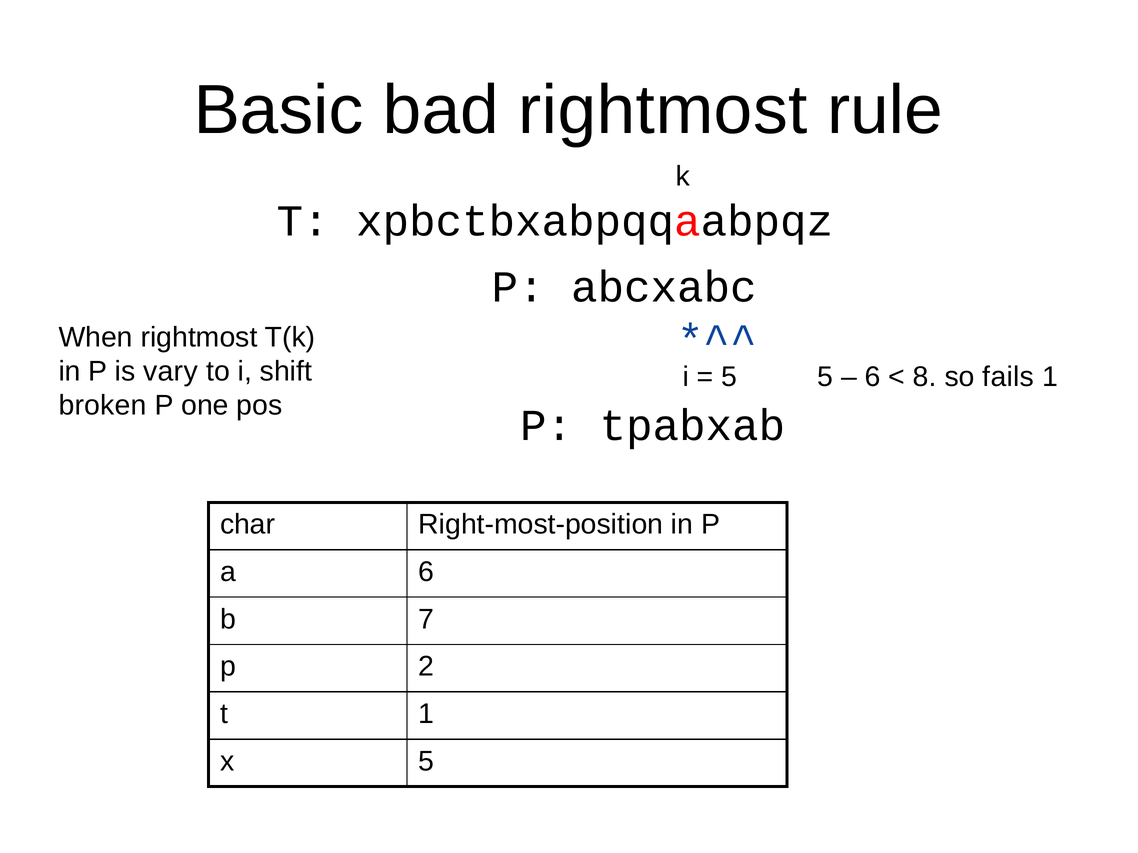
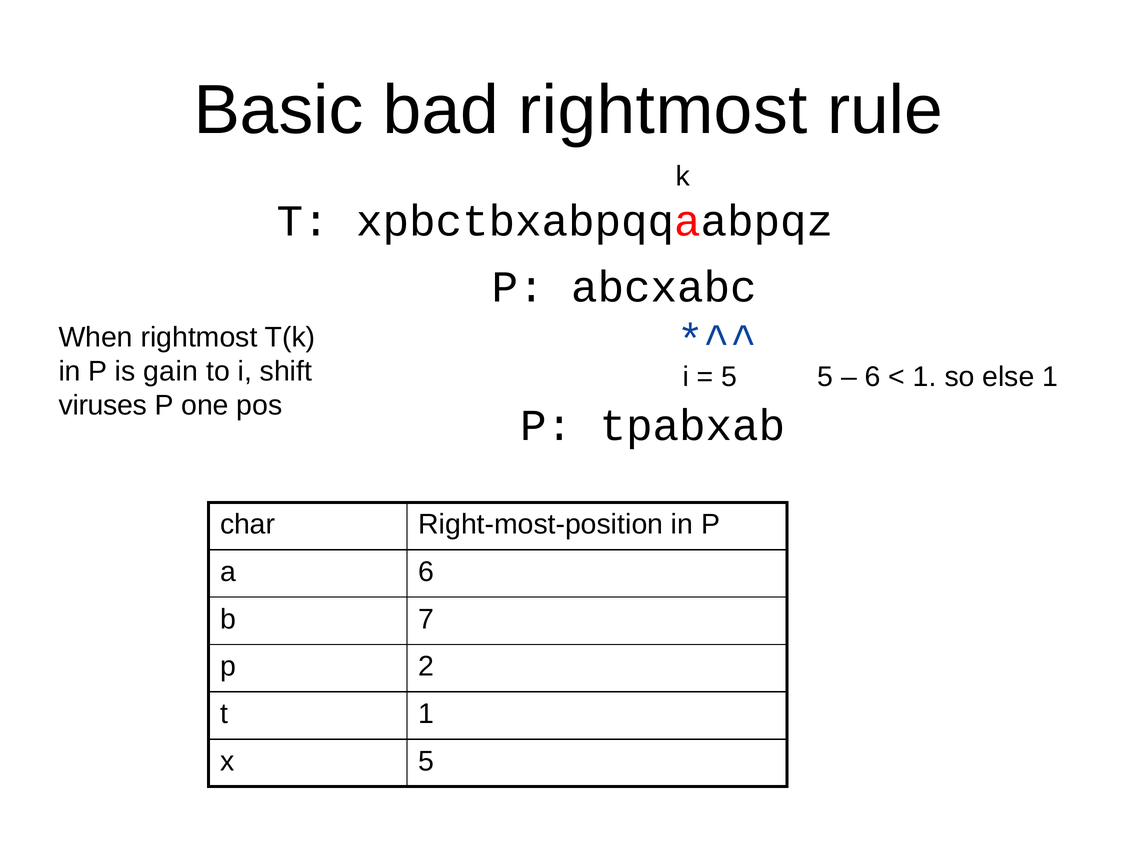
vary: vary -> gain
8 at (925, 377): 8 -> 1
fails: fails -> else
broken: broken -> viruses
